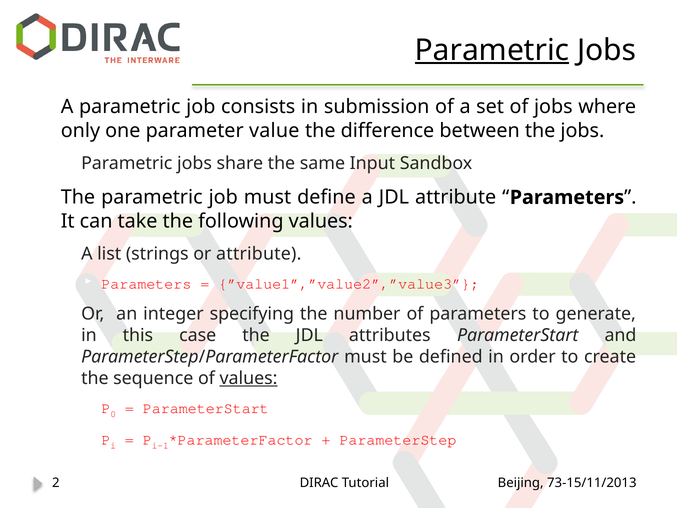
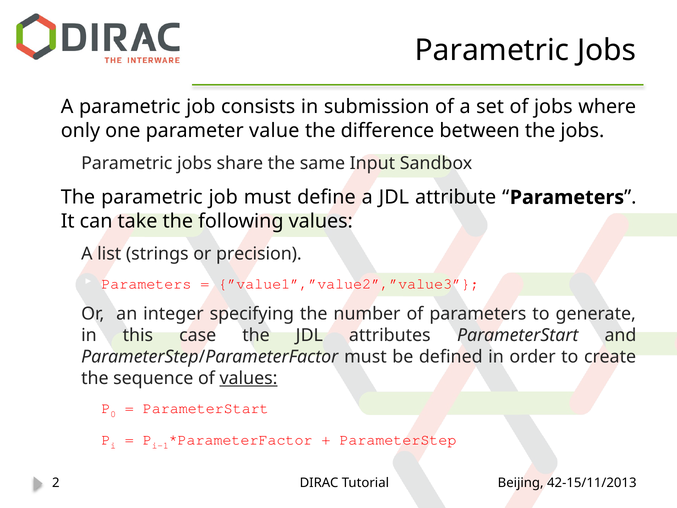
Parametric at (492, 50) underline: present -> none
or attribute: attribute -> precision
73-15/11/2013: 73-15/11/2013 -> 42-15/11/2013
